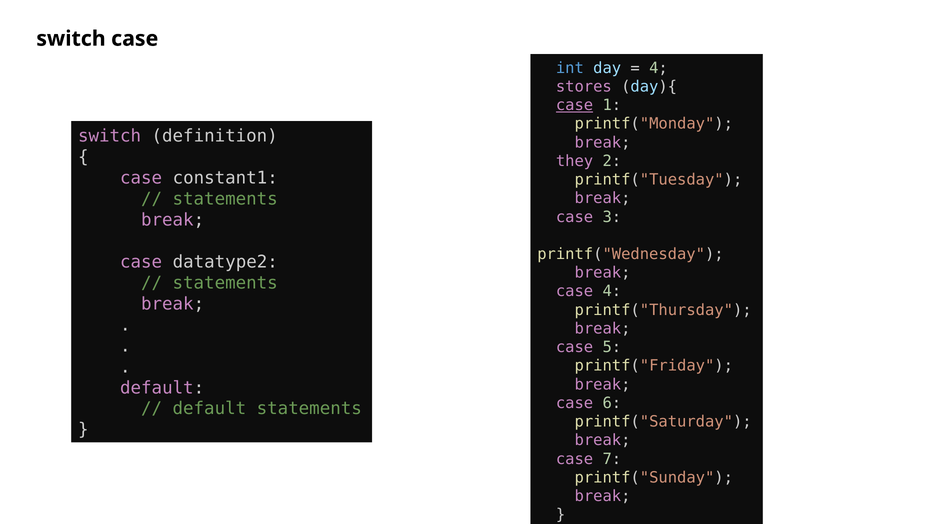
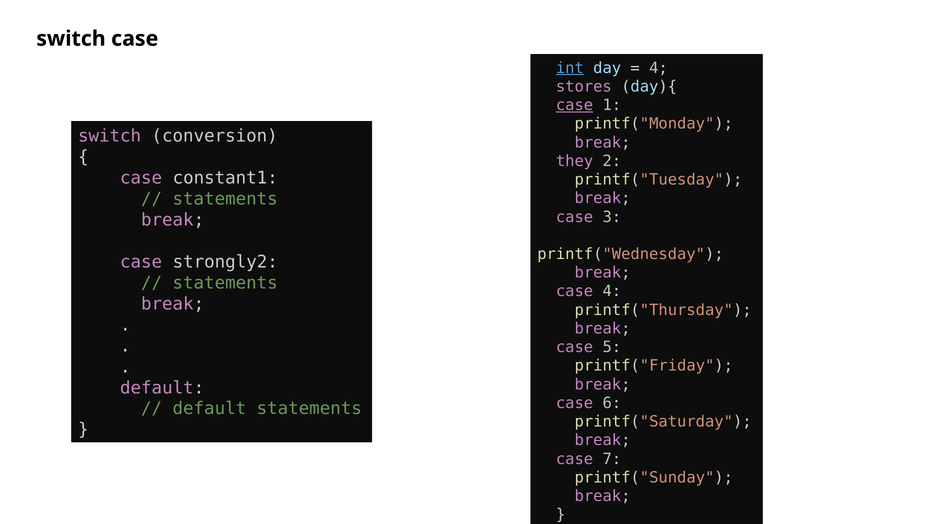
int underline: none -> present
definition: definition -> conversion
datatype2: datatype2 -> strongly2
